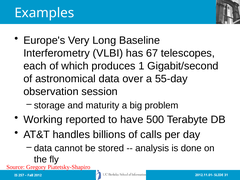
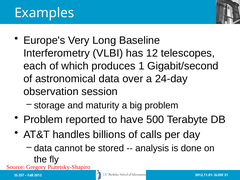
67: 67 -> 12
55-day: 55-day -> 24-day
Working at (43, 120): Working -> Problem
